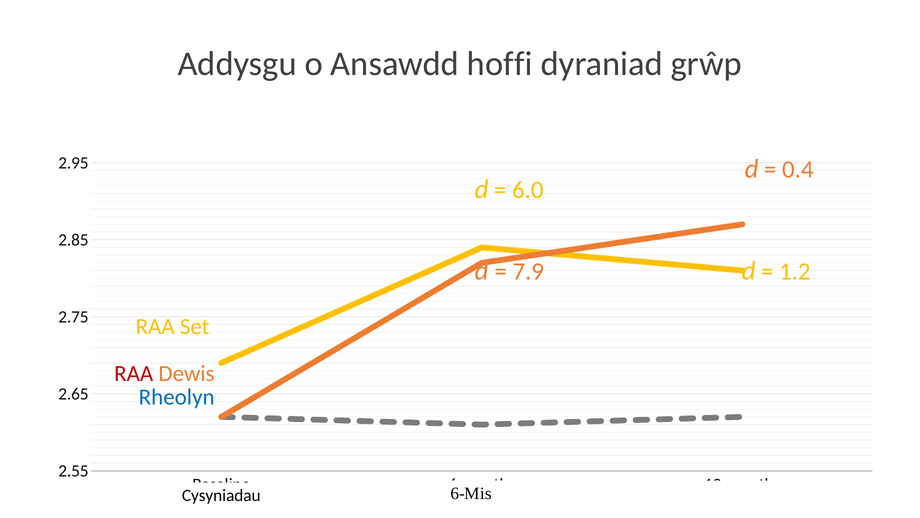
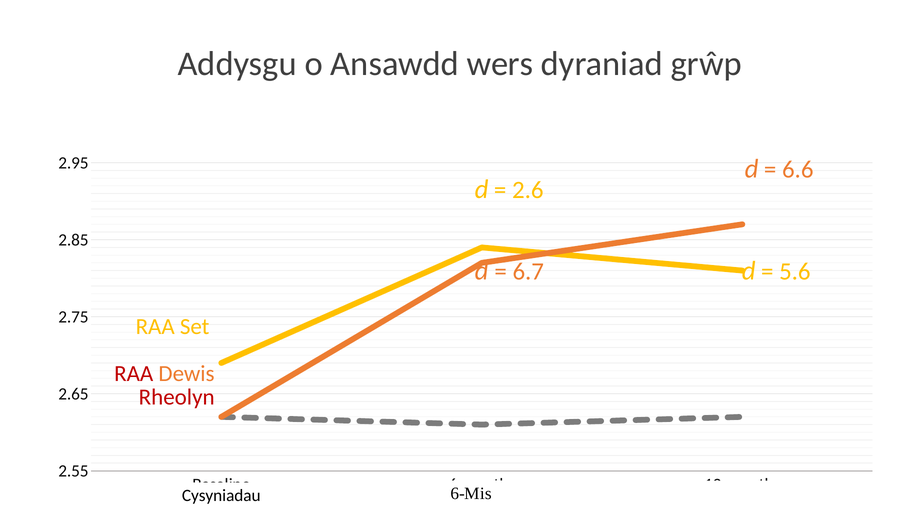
hoffi: hoffi -> wers
0.4: 0.4 -> 6.6
6.0: 6.0 -> 2.6
7.9: 7.9 -> 6.7
1.2: 1.2 -> 5.6
Rheolyn colour: blue -> red
